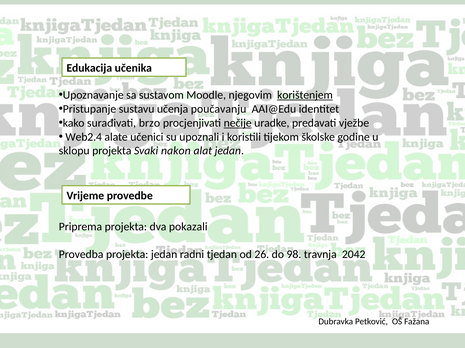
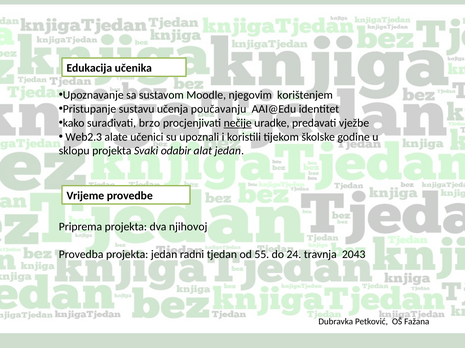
korištenjem underline: present -> none
Web2.4: Web2.4 -> Web2.3
nakon: nakon -> odabir
pokazali: pokazali -> njihovoj
26: 26 -> 55
98: 98 -> 24
2042: 2042 -> 2043
